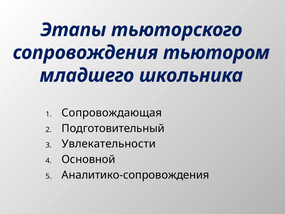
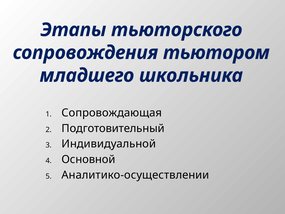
Увлекательности: Увлекательности -> Индивидуальной
Аналитико-сопровождения: Аналитико-сопровождения -> Аналитико-осуществлении
